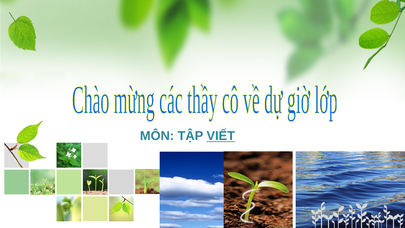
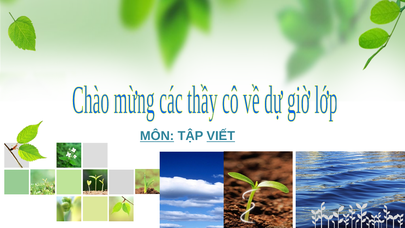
MÔN underline: none -> present
